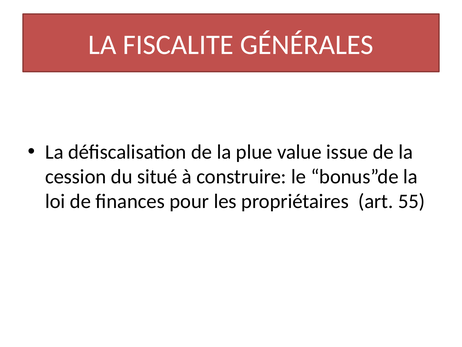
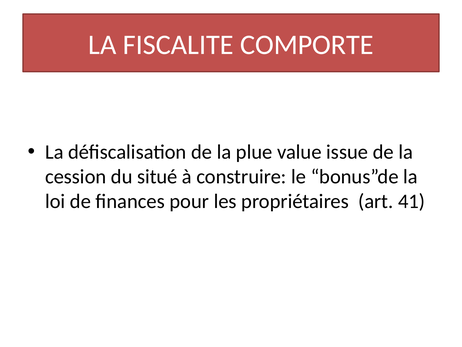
GÉNÉRALES: GÉNÉRALES -> COMPORTE
55: 55 -> 41
